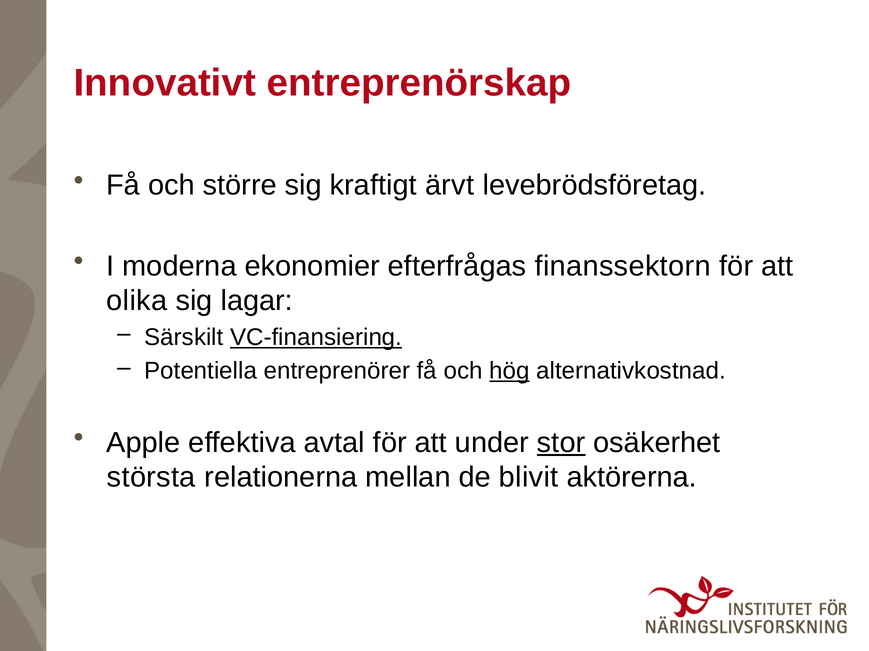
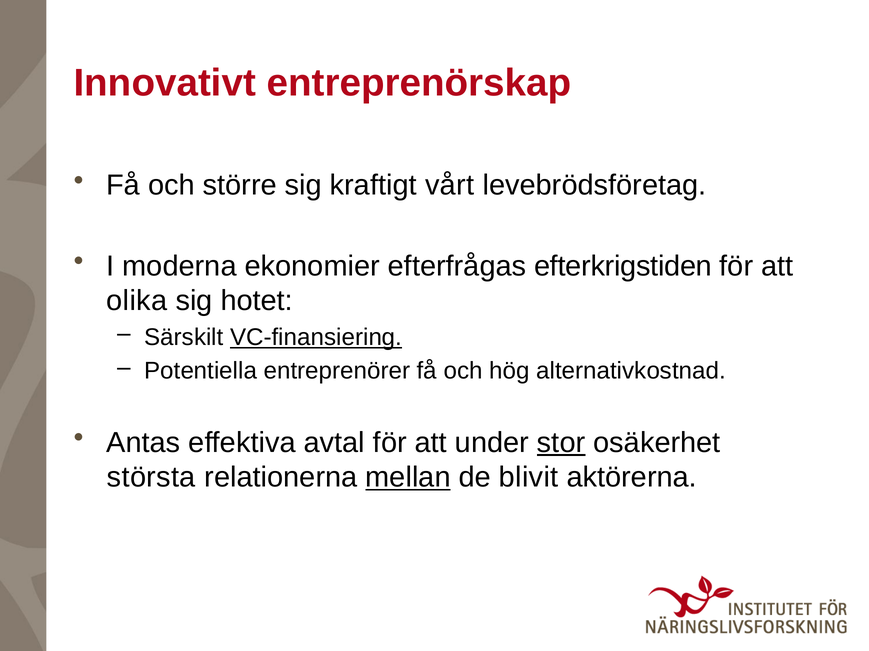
ärvt: ärvt -> vårt
finanssektorn: finanssektorn -> efterkrigstiden
lagar: lagar -> hotet
hög underline: present -> none
Apple: Apple -> Antas
mellan underline: none -> present
